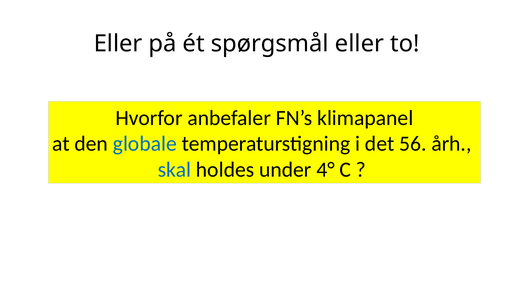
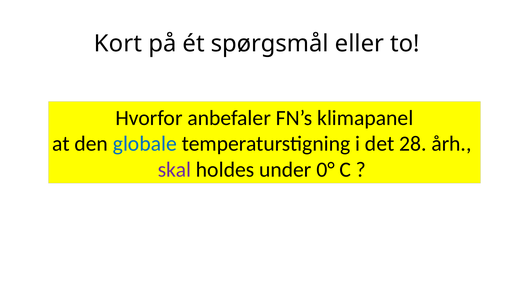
Eller at (118, 44): Eller -> Kort
56: 56 -> 28
skal colour: blue -> purple
4°: 4° -> 0°
